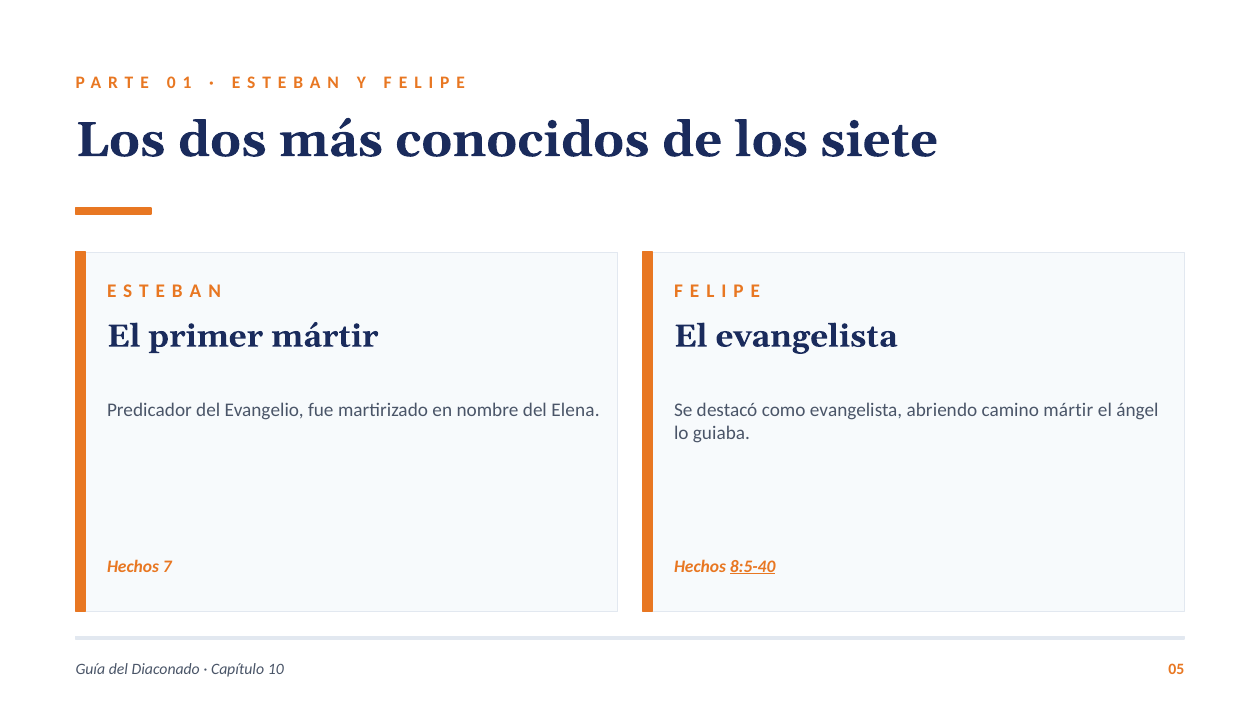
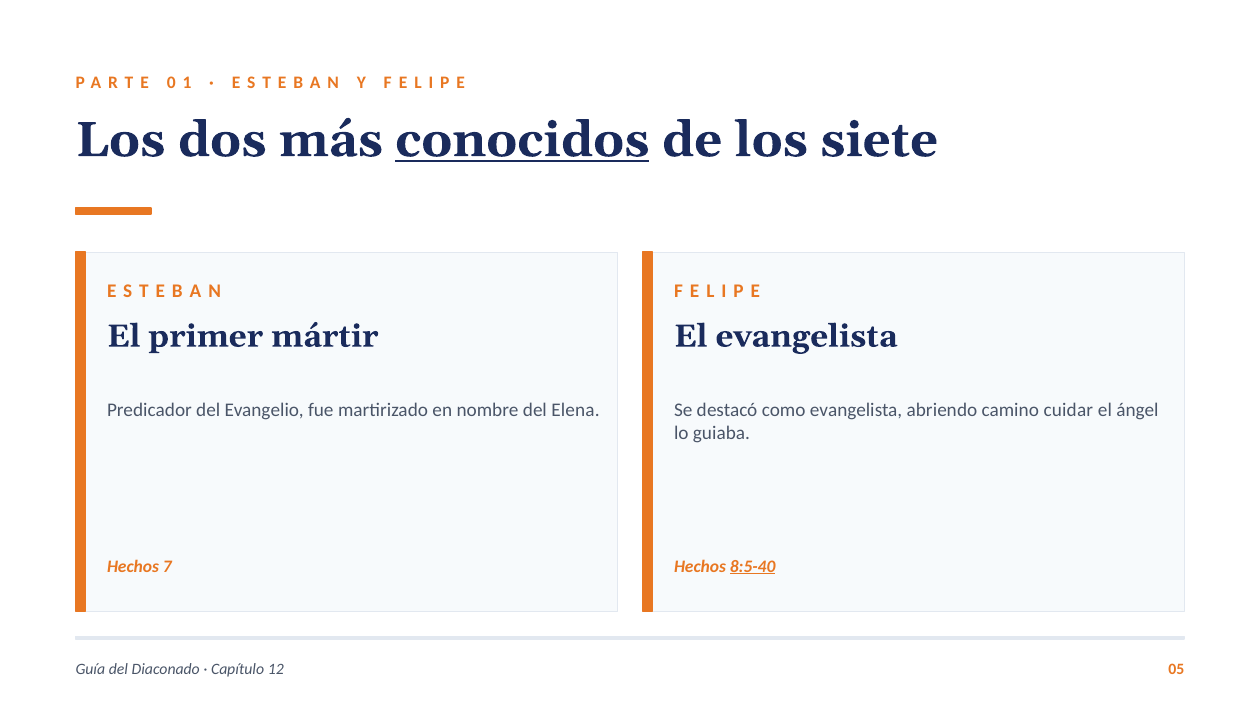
conocidos underline: none -> present
camino mártir: mártir -> cuidar
10: 10 -> 12
